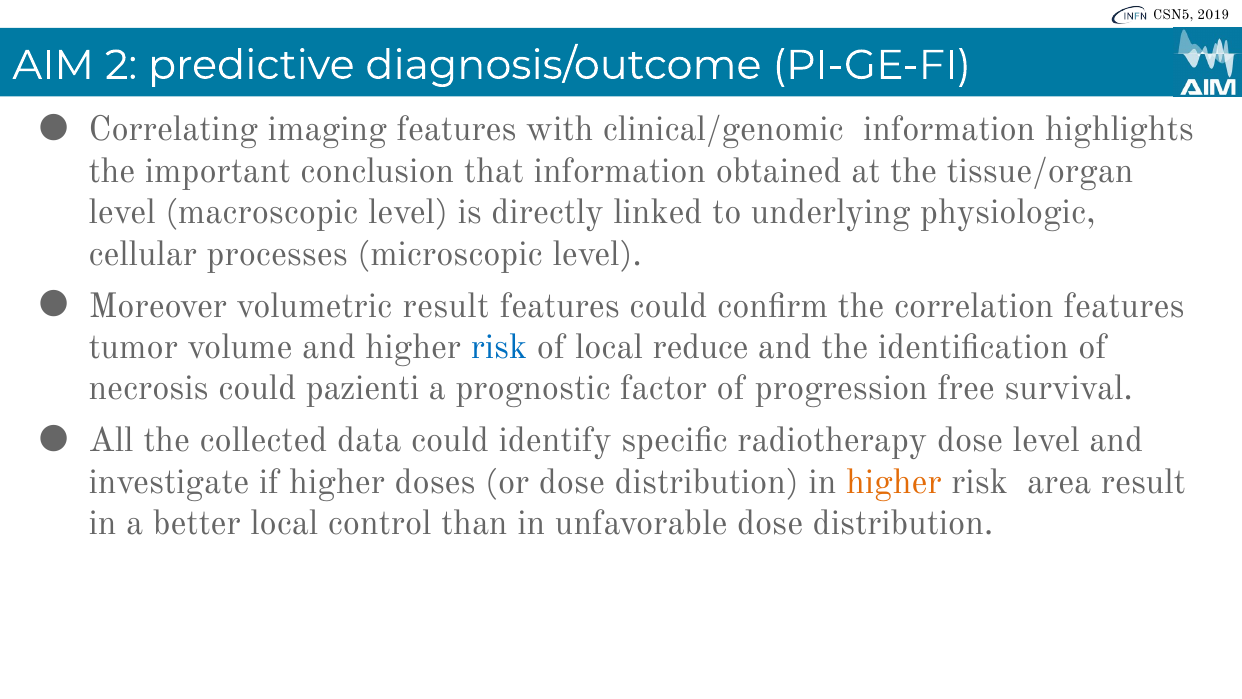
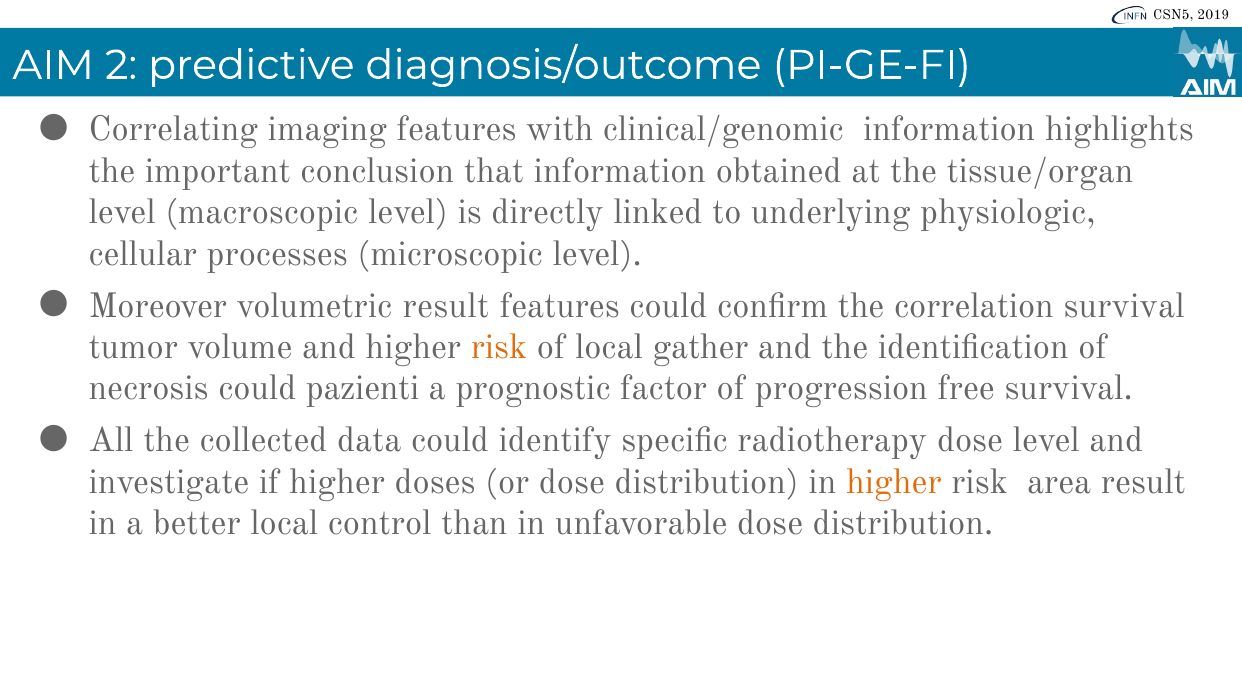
correlation features: features -> survival
risk at (499, 347) colour: blue -> orange
reduce: reduce -> gather
